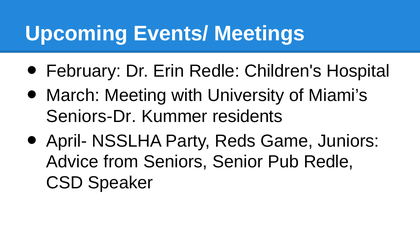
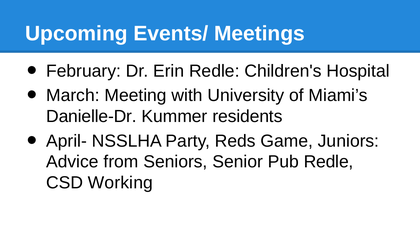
Seniors-Dr: Seniors-Dr -> Danielle-Dr
Speaker: Speaker -> Working
